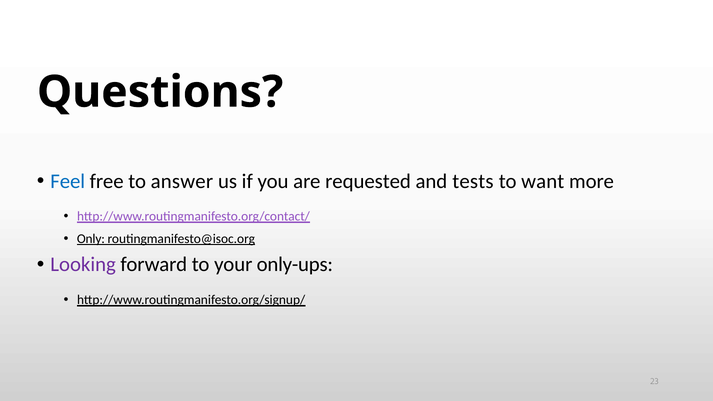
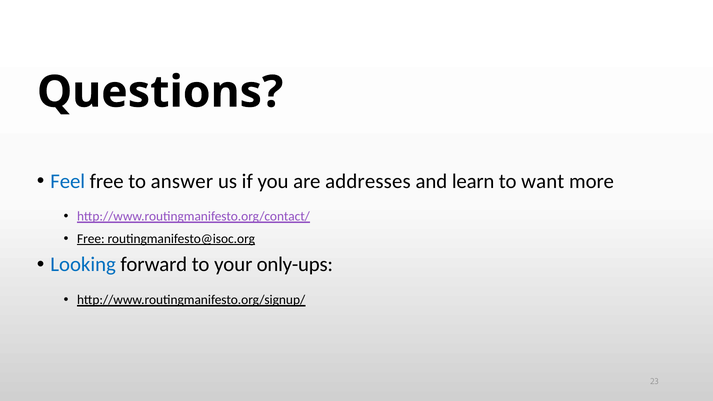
requested: requested -> addresses
tests: tests -> learn
Only at (91, 239): Only -> Free
Looking colour: purple -> blue
